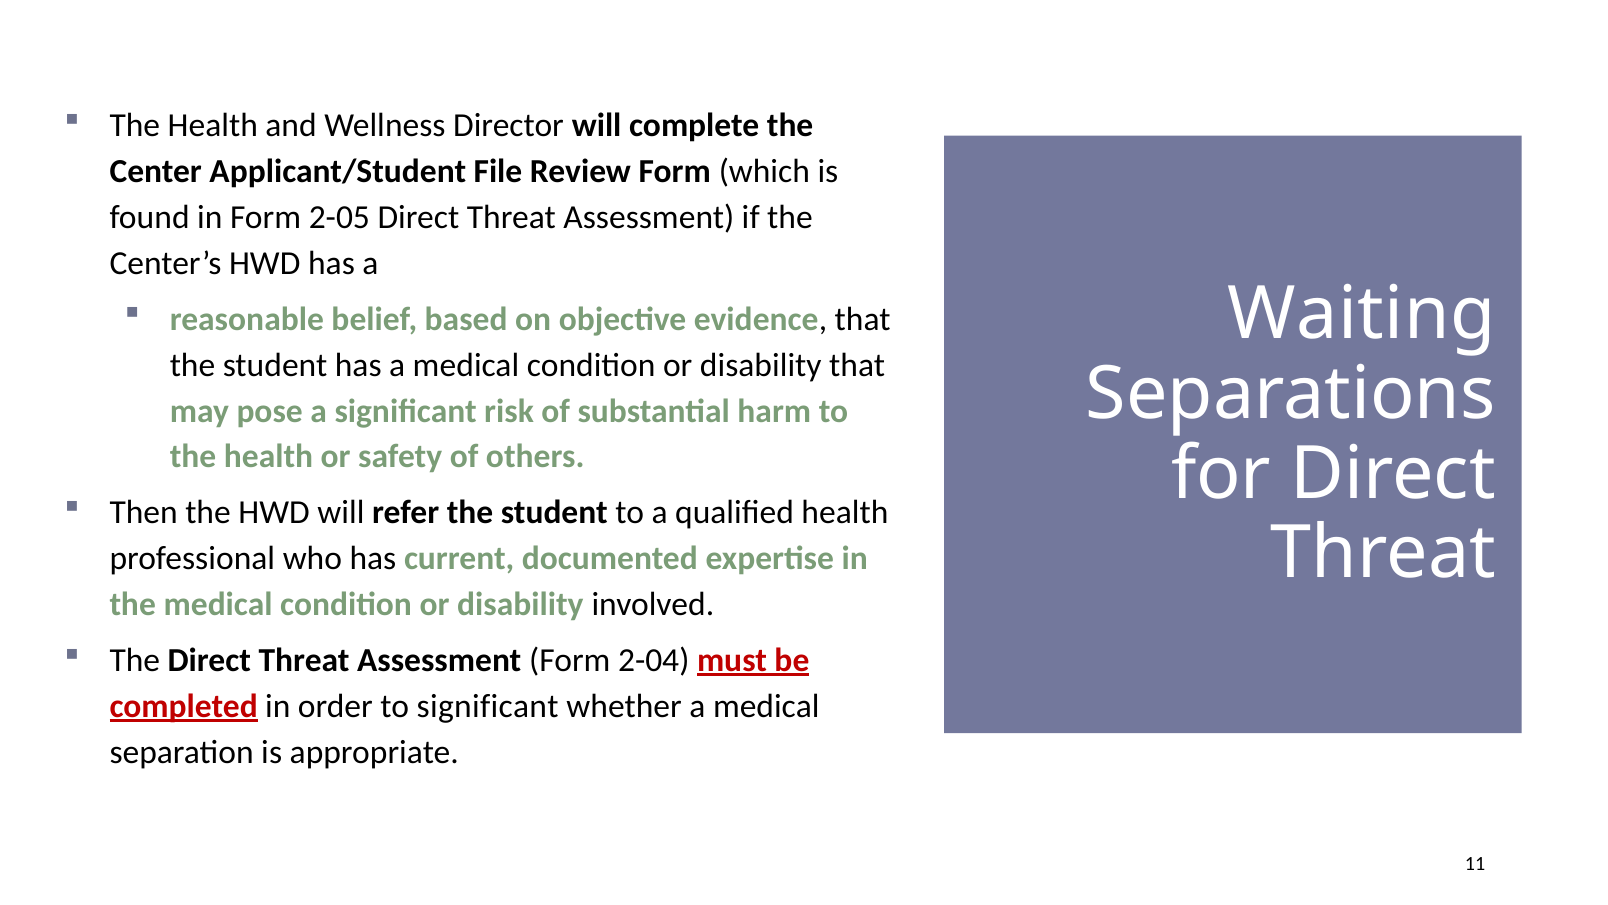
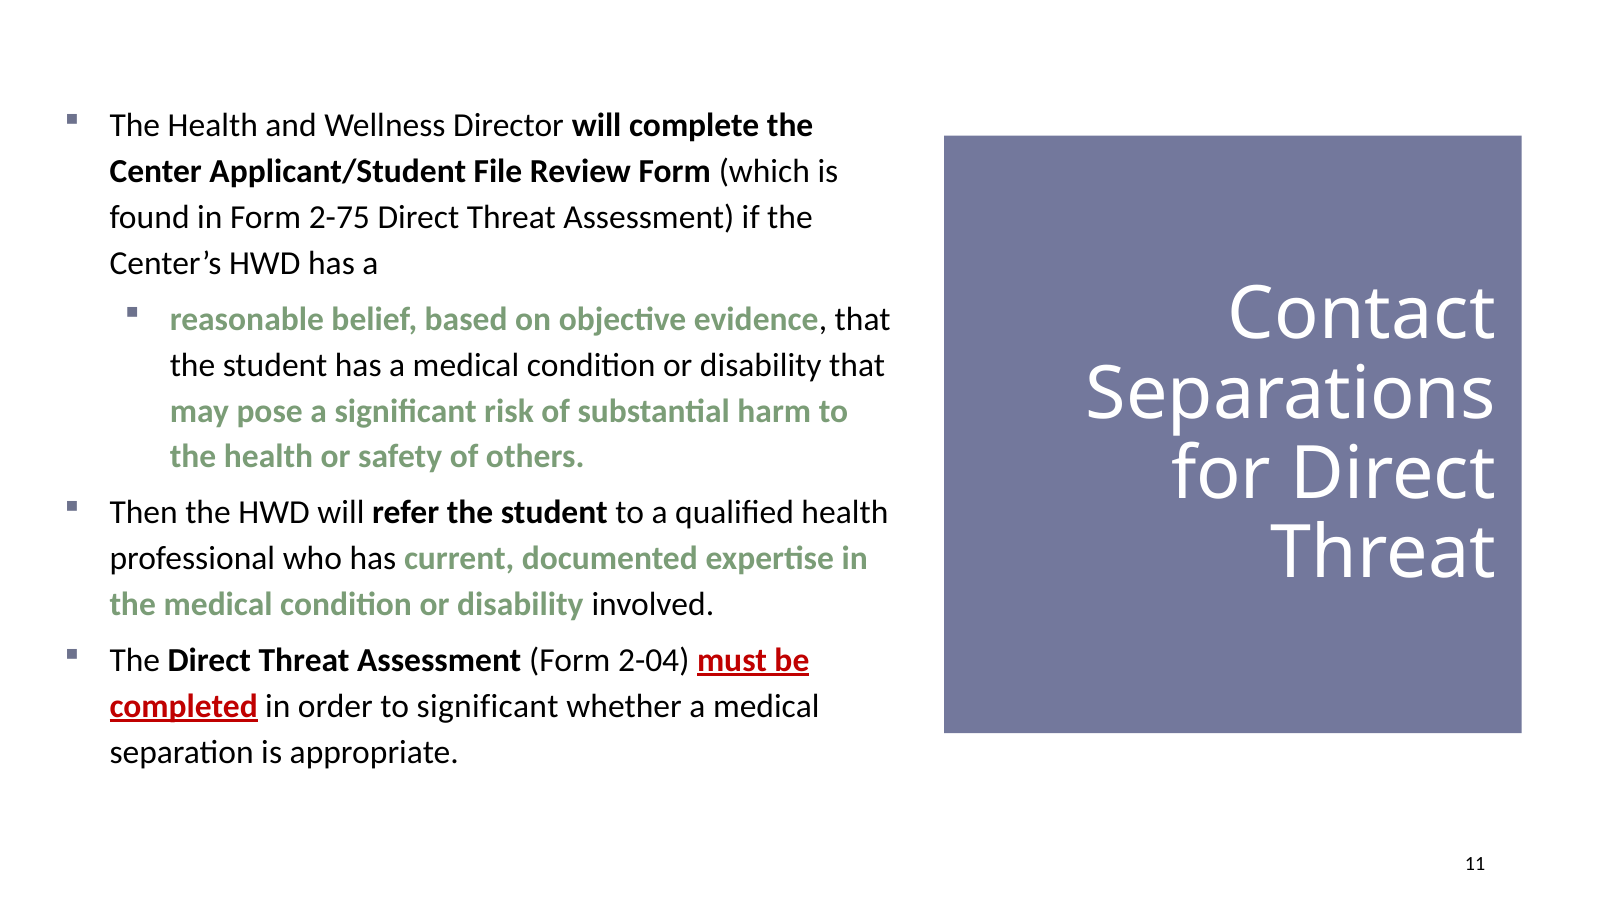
2-05: 2-05 -> 2-75
Waiting: Waiting -> Contact
